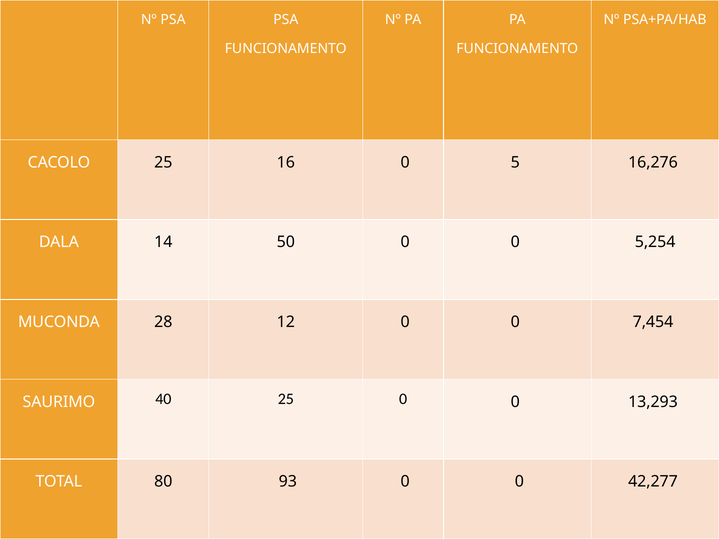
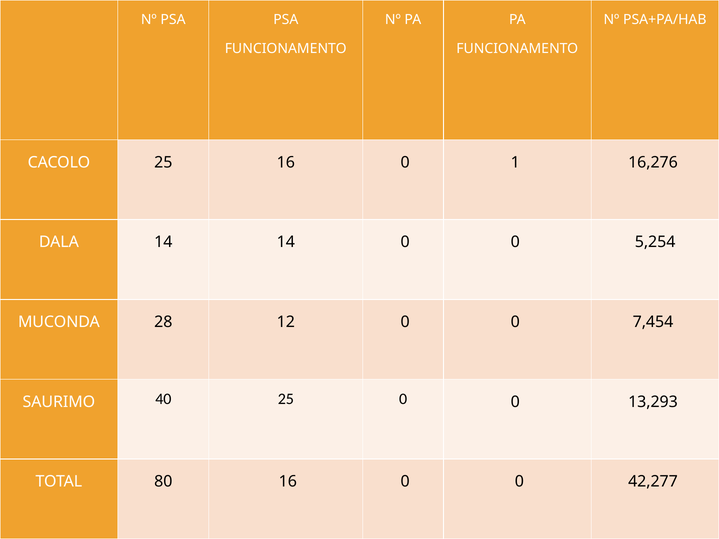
5: 5 -> 1
14 50: 50 -> 14
80 93: 93 -> 16
